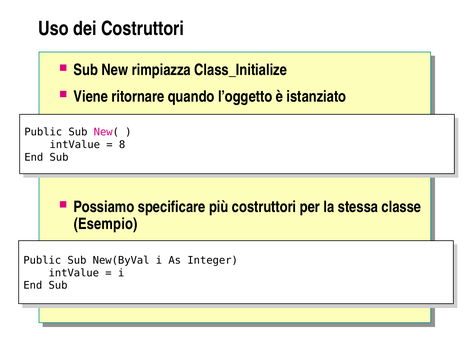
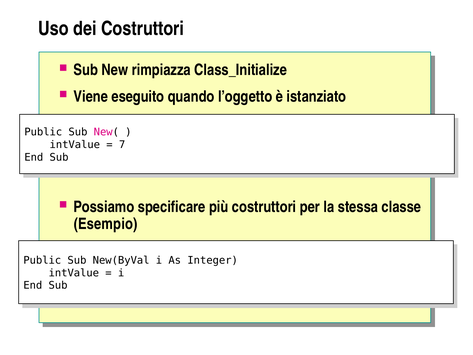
ritornare: ritornare -> eseguito
8: 8 -> 7
